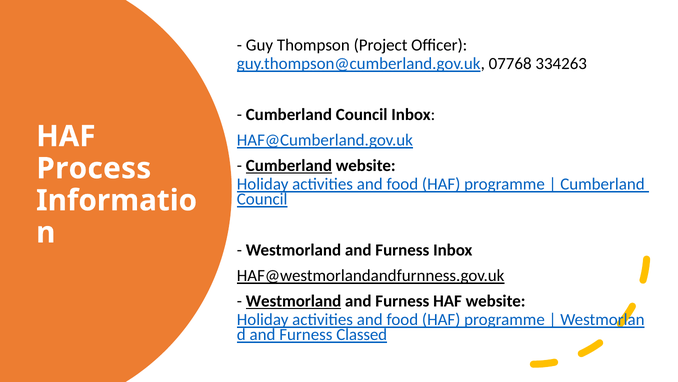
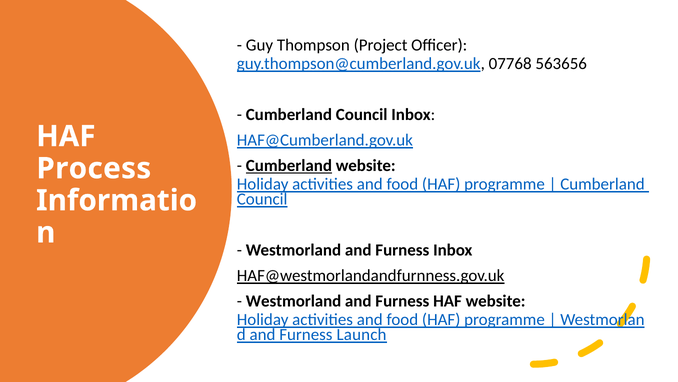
334263: 334263 -> 563656
Westmorland at (294, 301) underline: present -> none
Classed: Classed -> Launch
